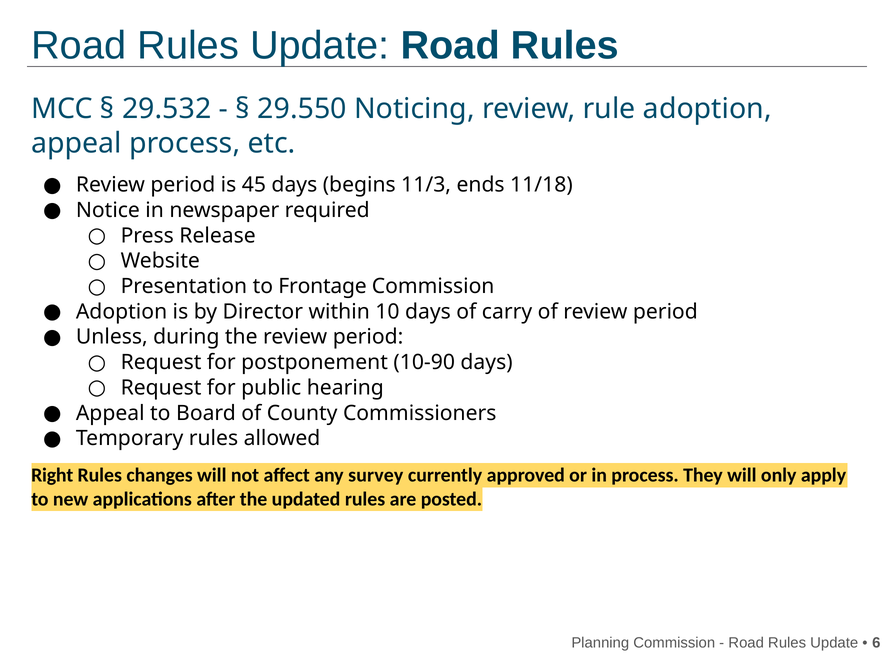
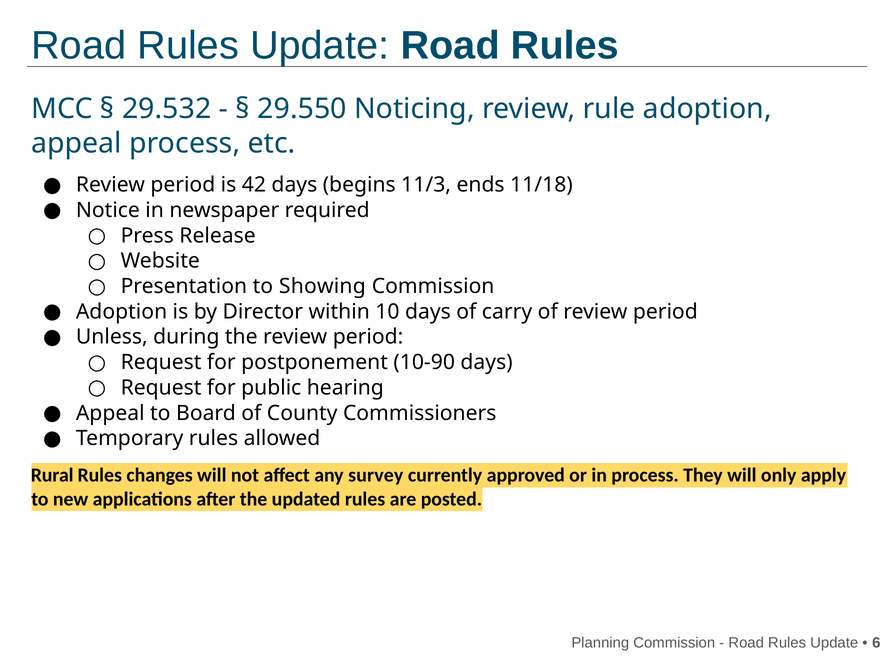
45: 45 -> 42
Frontage: Frontage -> Showing
Right: Right -> Rural
